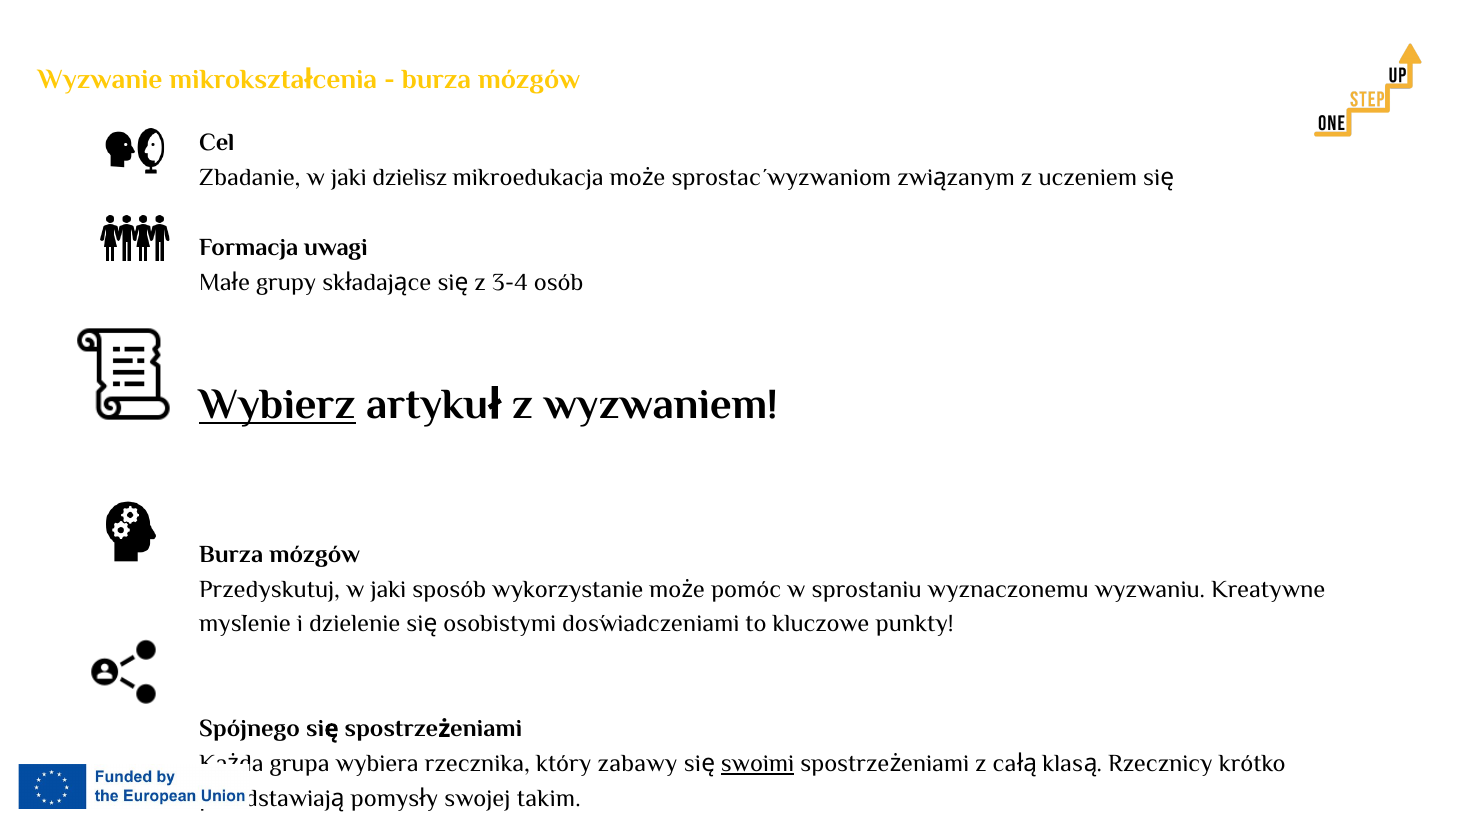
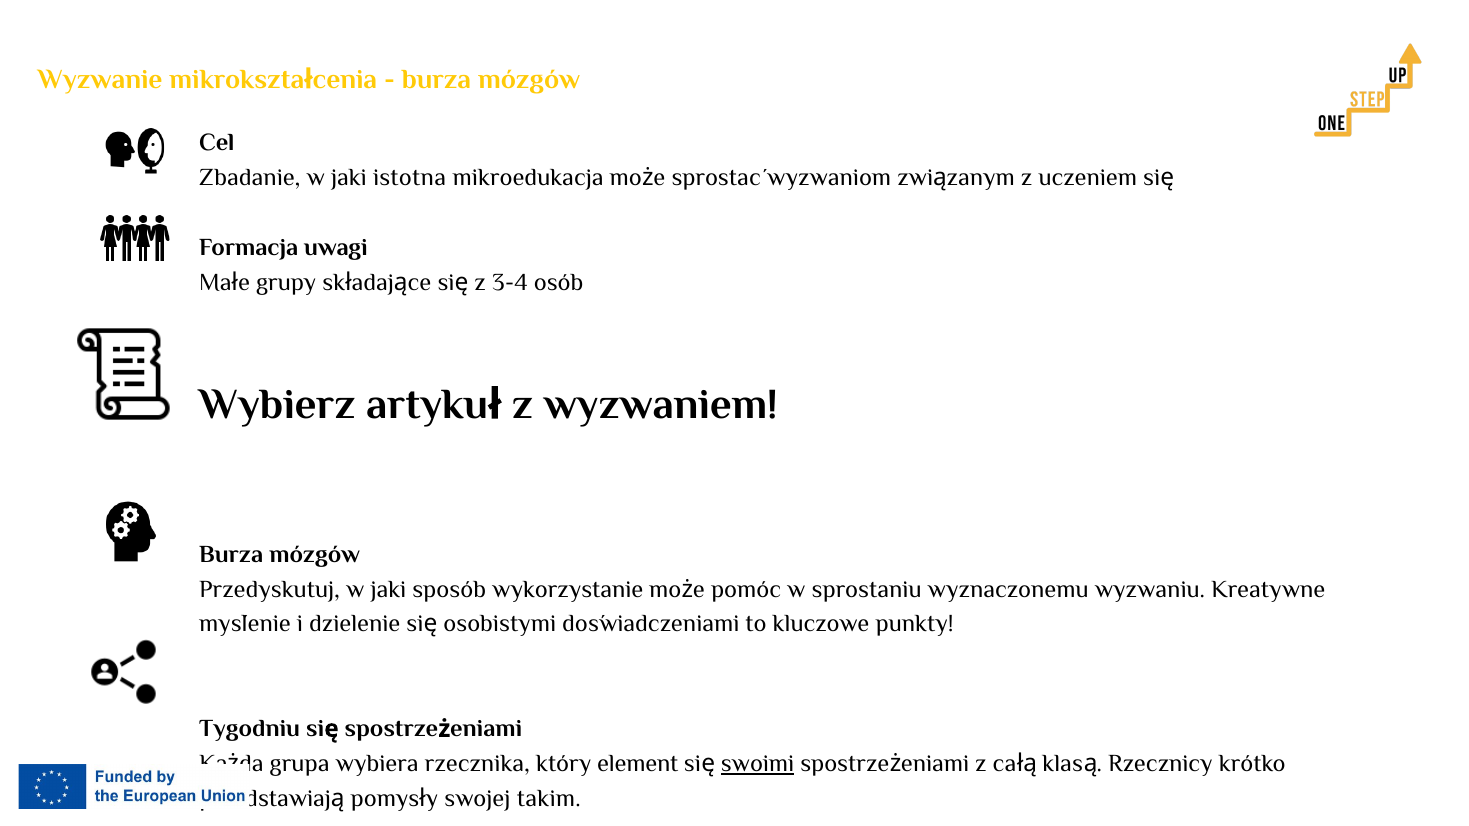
dzielisz: dzielisz -> istotna
Wybierz underline: present -> none
Spójnego: Spójnego -> Tygodniu
zabawy: zabawy -> element
